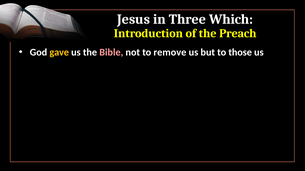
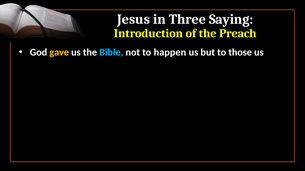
Which: Which -> Saying
Bible colour: pink -> light blue
remove: remove -> happen
